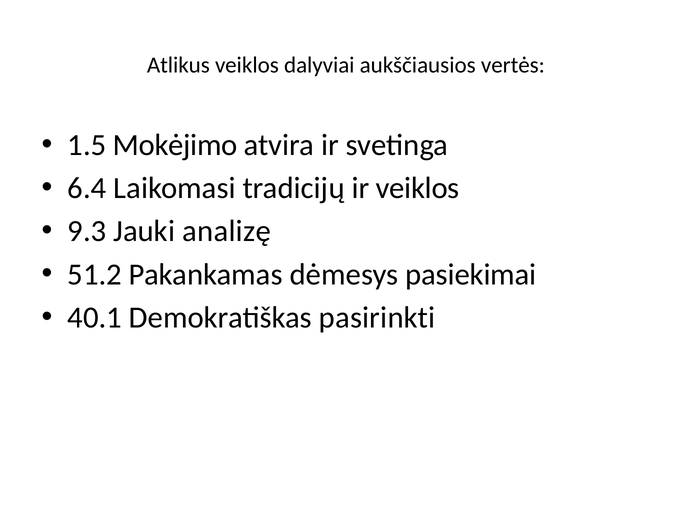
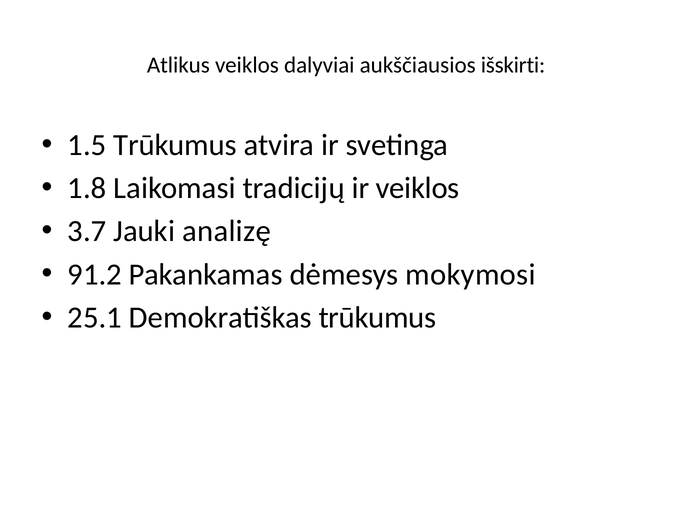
vertės: vertės -> išskirti
1.5 Mokėjimo: Mokėjimo -> Trūkumus
6.4: 6.4 -> 1.8
9.3: 9.3 -> 3.7
51.2: 51.2 -> 91.2
pasiekimai: pasiekimai -> mokymosi
40.1: 40.1 -> 25.1
Demokratiškas pasirinkti: pasirinkti -> trūkumus
